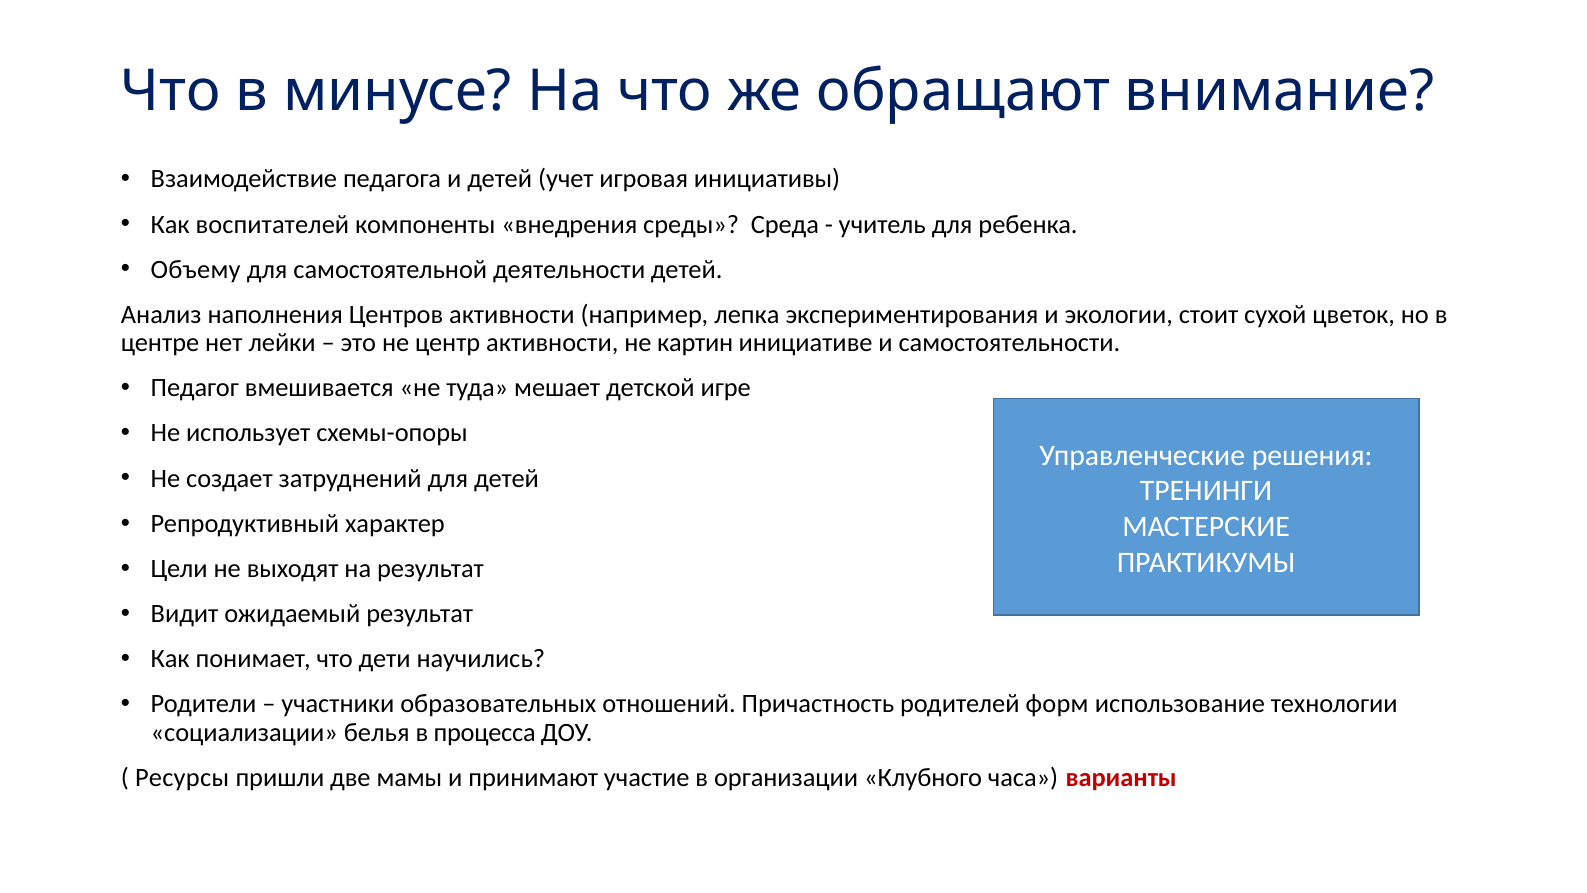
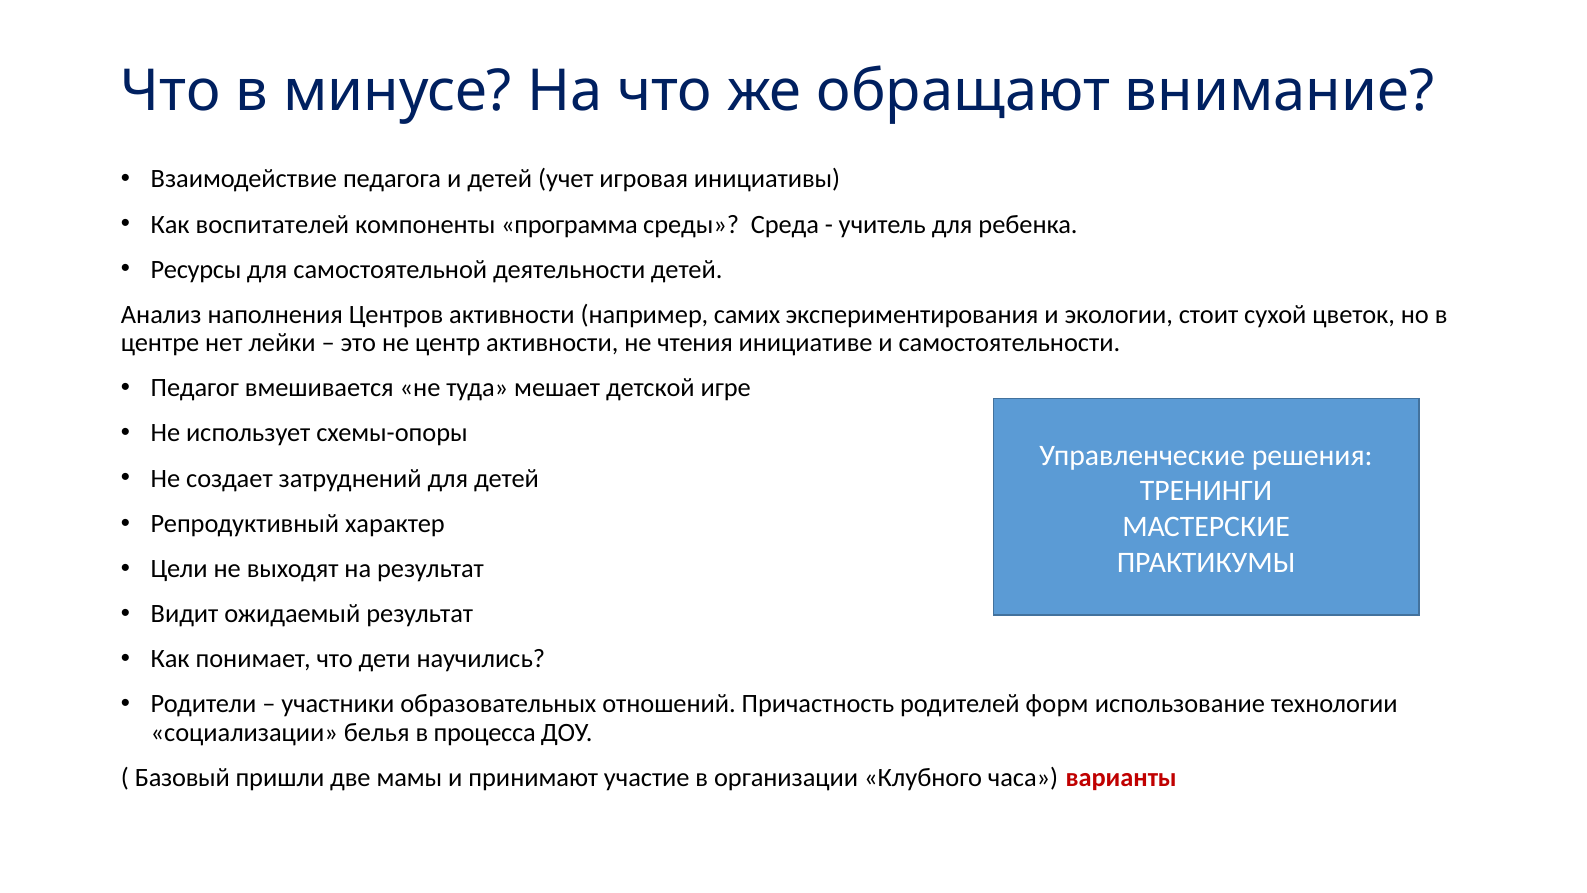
внедрения: внедрения -> программа
Объему: Объему -> Ресурсы
лепка: лепка -> самих
картин: картин -> чтения
Ресурсы: Ресурсы -> Базовый
